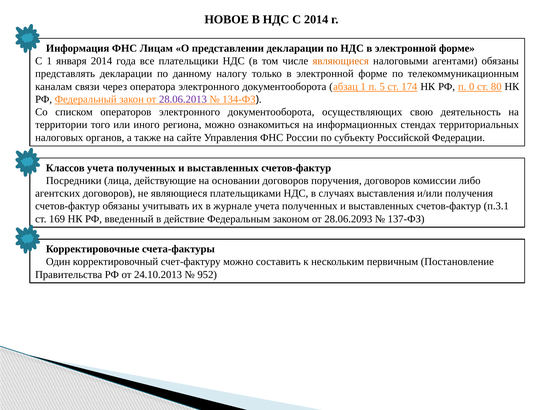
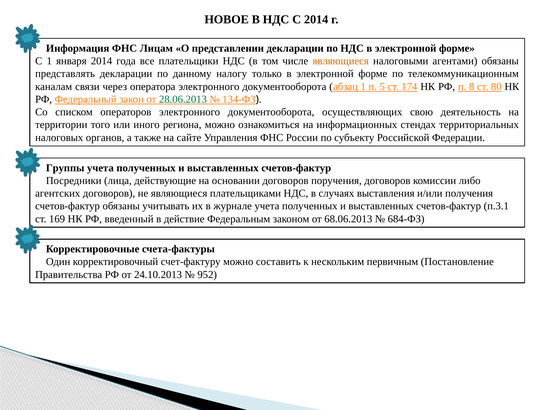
0: 0 -> 8
28.06.2013 colour: purple -> green
Классов: Классов -> Группы
28.06.2093: 28.06.2093 -> 68.06.2013
137-ФЗ: 137-ФЗ -> 684-ФЗ
